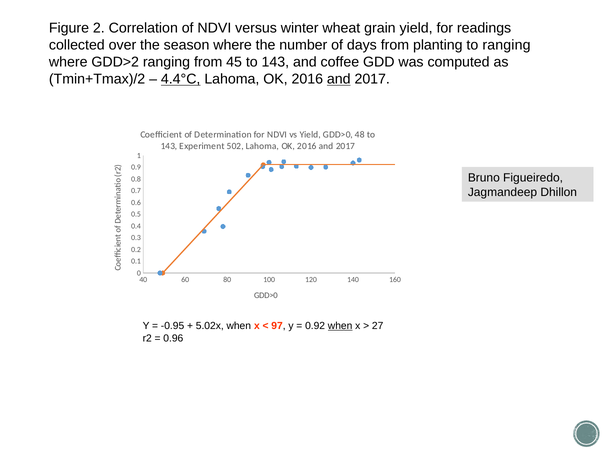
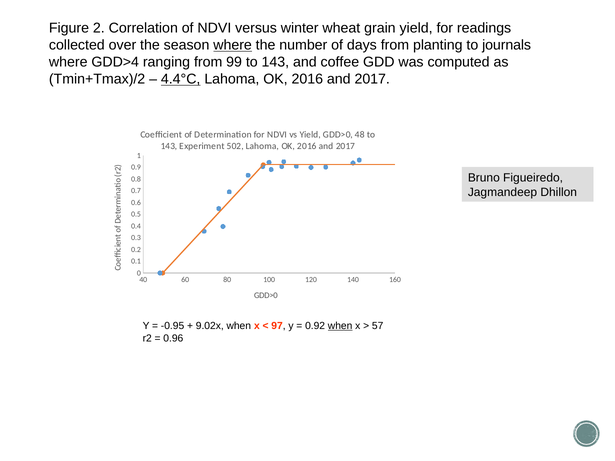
where at (233, 45) underline: none -> present
to ranging: ranging -> journals
GDD>2: GDD>2 -> GDD>4
45: 45 -> 99
and at (339, 79) underline: present -> none
5.02x: 5.02x -> 9.02x
27: 27 -> 57
